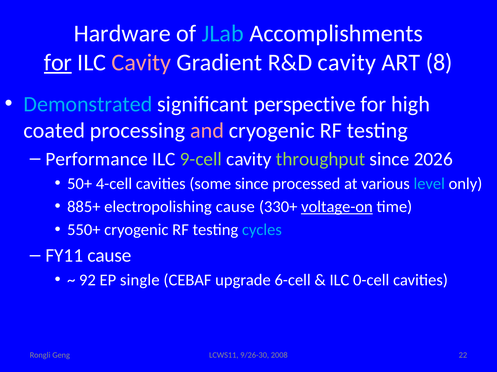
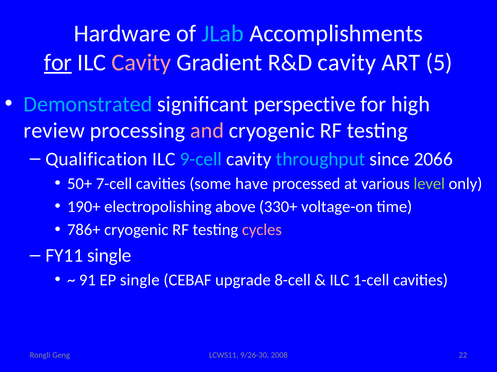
8: 8 -> 5
coated: coated -> review
Performance: Performance -> Qualification
9-cell colour: light green -> light blue
throughput colour: light green -> light blue
2026: 2026 -> 2066
4-cell: 4-cell -> 7-cell
some since: since -> have
level colour: light blue -> light green
885+: 885+ -> 190+
electropolishing cause: cause -> above
voltage-on underline: present -> none
550+: 550+ -> 786+
cycles colour: light blue -> pink
FY11 cause: cause -> single
92: 92 -> 91
6-cell: 6-cell -> 8-cell
0-cell: 0-cell -> 1-cell
